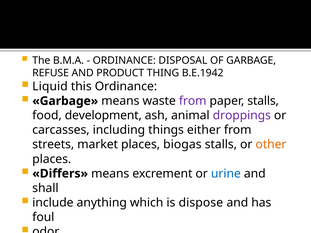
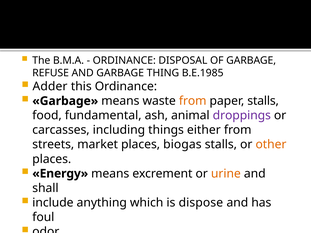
AND PRODUCT: PRODUCT -> GARBAGE
B.E.1942: B.E.1942 -> B.E.1985
Liquid: Liquid -> Adder
from at (193, 101) colour: purple -> orange
development: development -> fundamental
Differs: Differs -> Energy
urine colour: blue -> orange
